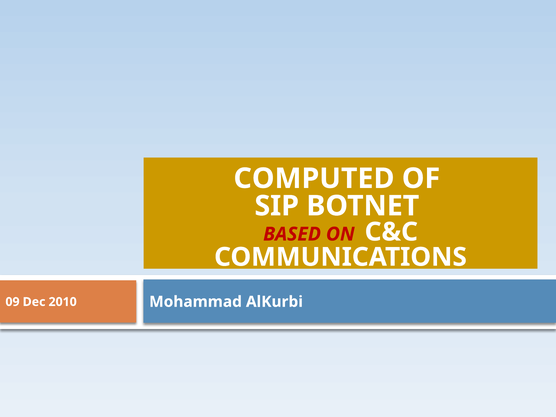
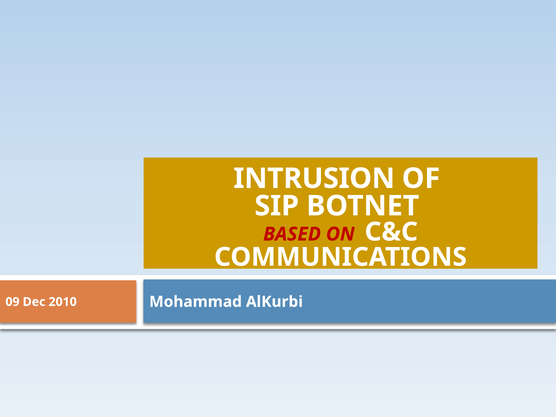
COMPUTED: COMPUTED -> INTRUSION
